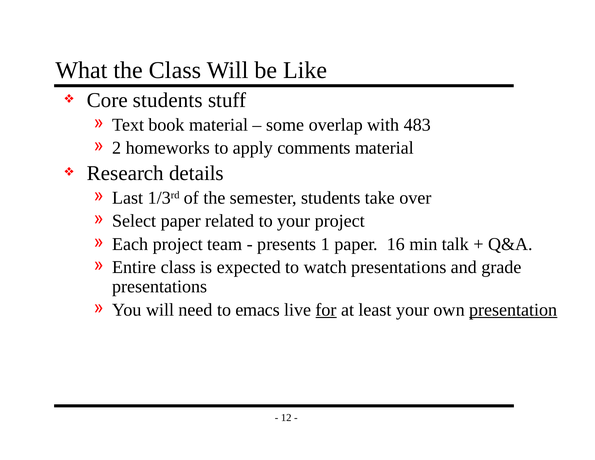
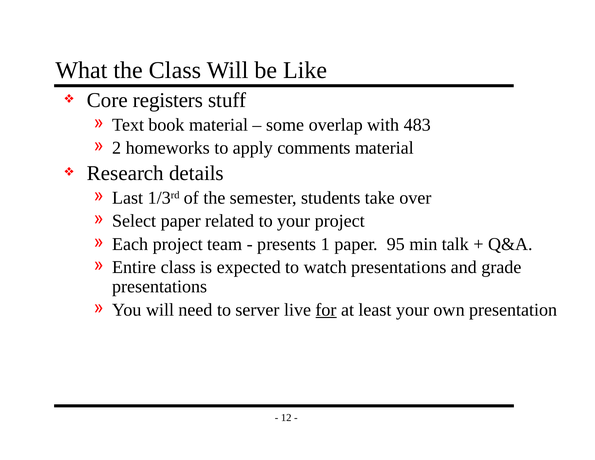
Core students: students -> registers
16: 16 -> 95
emacs: emacs -> server
presentation underline: present -> none
